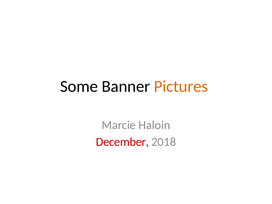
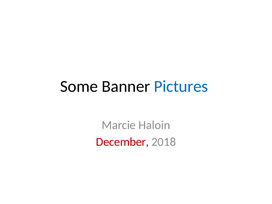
Pictures colour: orange -> blue
